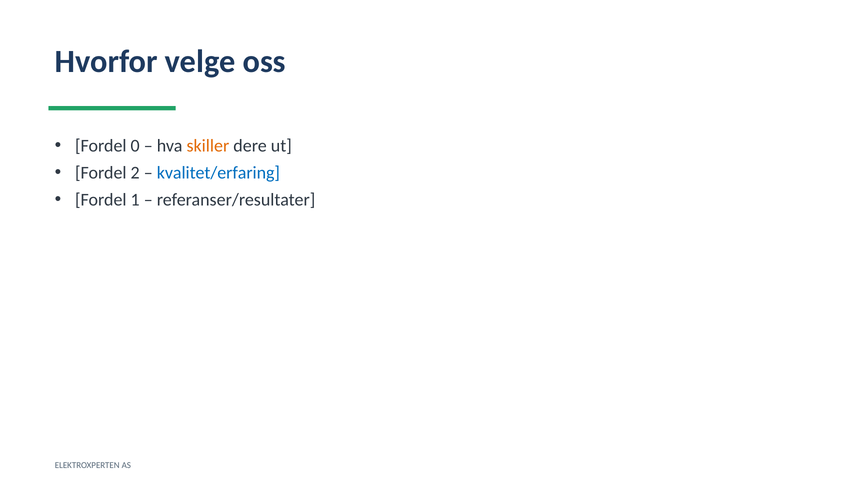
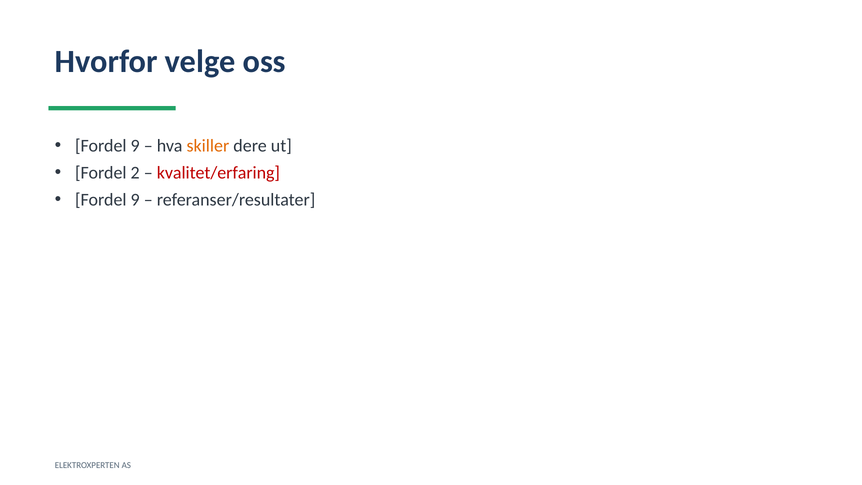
0 at (135, 146): 0 -> 9
kvalitet/erfaring colour: blue -> red
1 at (135, 200): 1 -> 9
